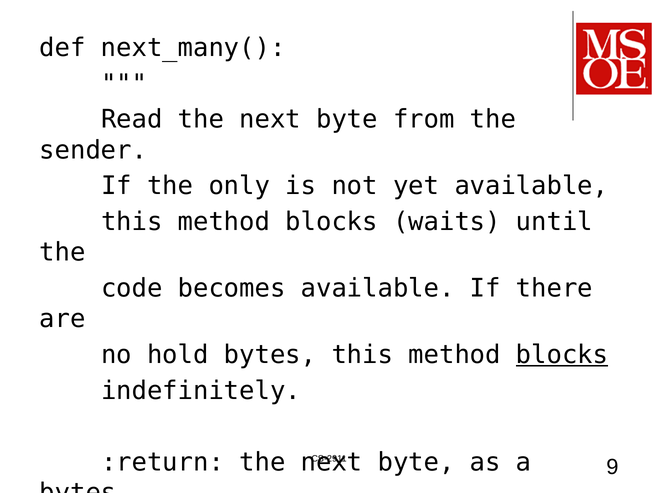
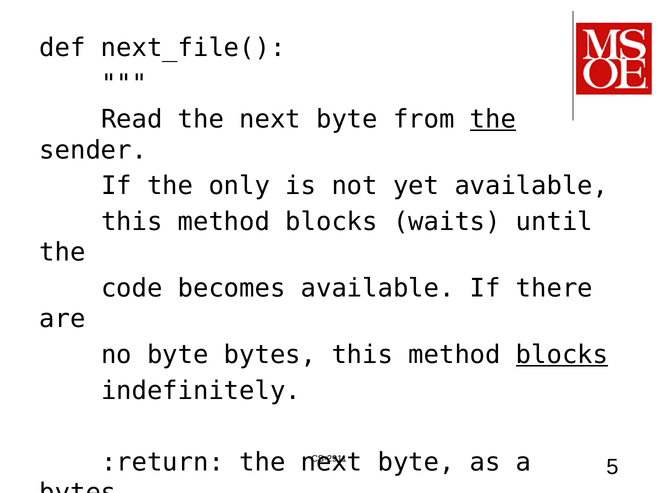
next_many(: next_many( -> next_file(
the at (493, 120) underline: none -> present
no hold: hold -> byte
9: 9 -> 5
